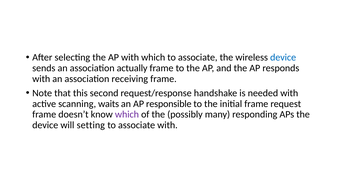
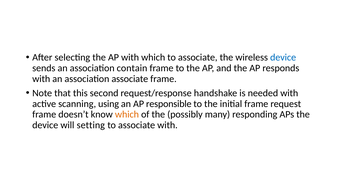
actually: actually -> contain
association receiving: receiving -> associate
waits: waits -> using
which at (127, 115) colour: purple -> orange
